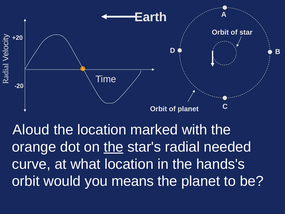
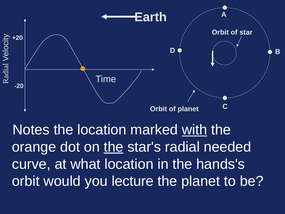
Aloud: Aloud -> Notes
with underline: none -> present
means: means -> lecture
